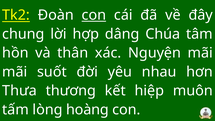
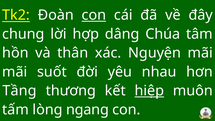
Thưa: Thưa -> Tầng
hiệp underline: none -> present
hoàng: hoàng -> ngang
